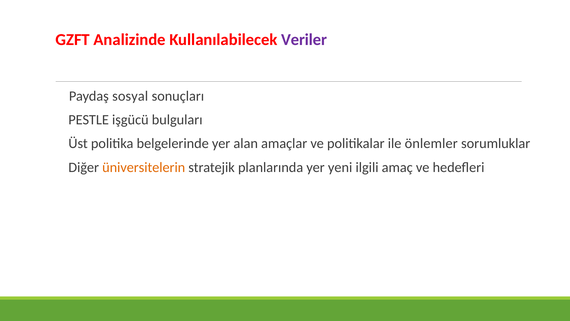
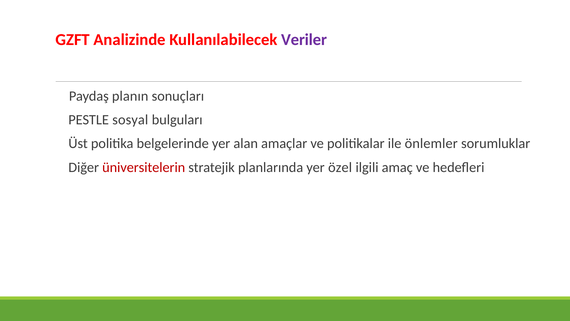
sosyal: sosyal -> planın
işgücü: işgücü -> sosyal
üniversitelerin colour: orange -> red
yeni: yeni -> özel
